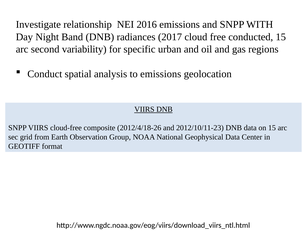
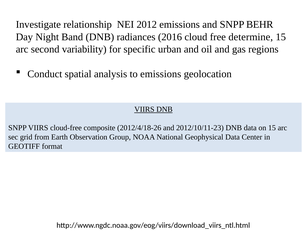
2016: 2016 -> 2012
WITH: WITH -> BEHR
2017: 2017 -> 2016
conducted: conducted -> determine
